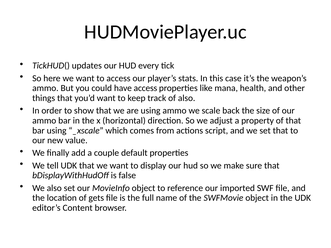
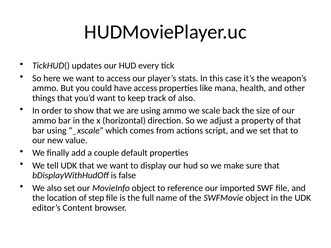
gets: gets -> step
